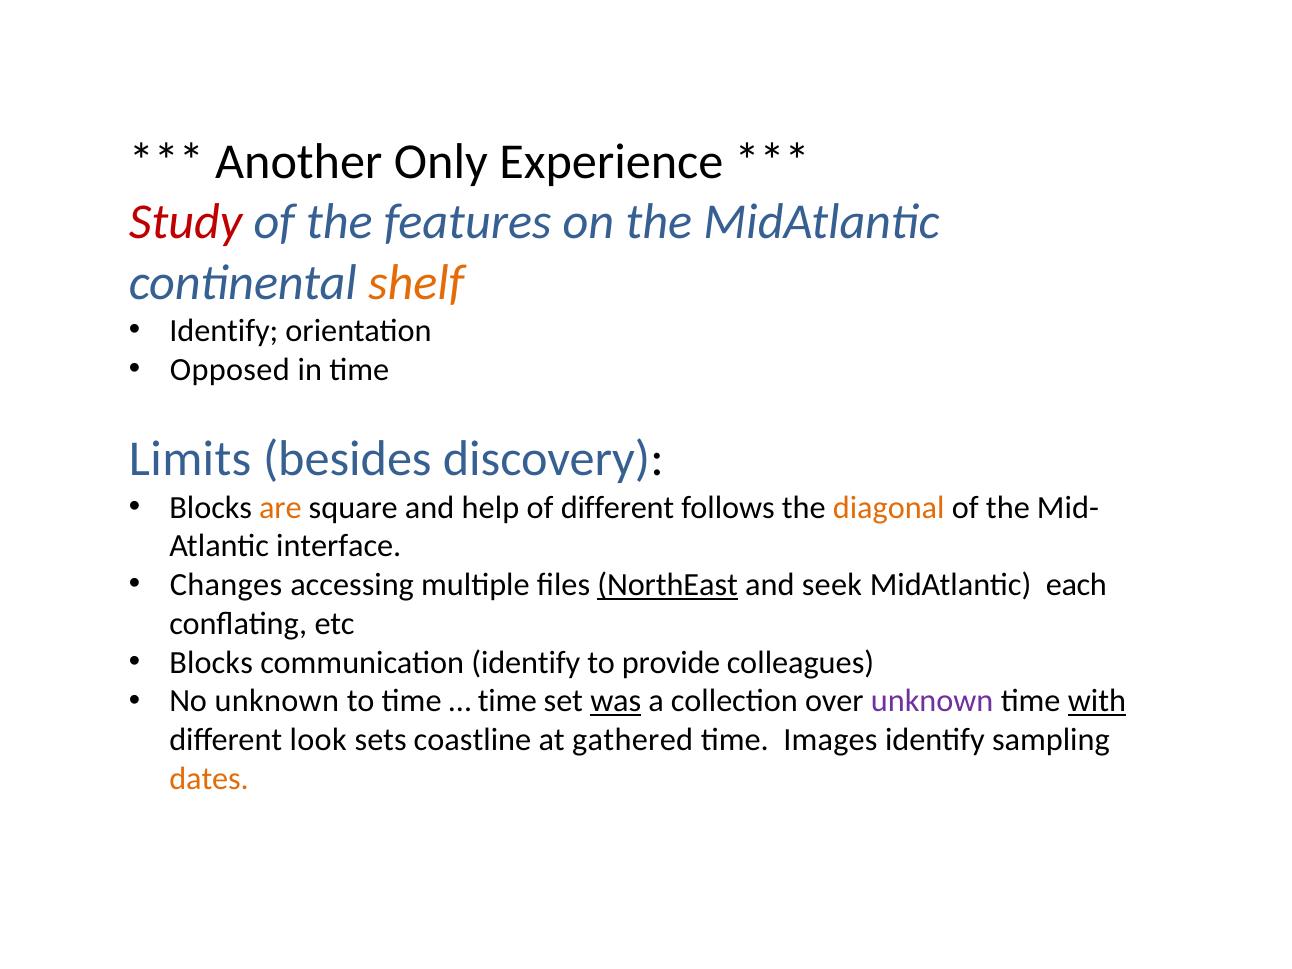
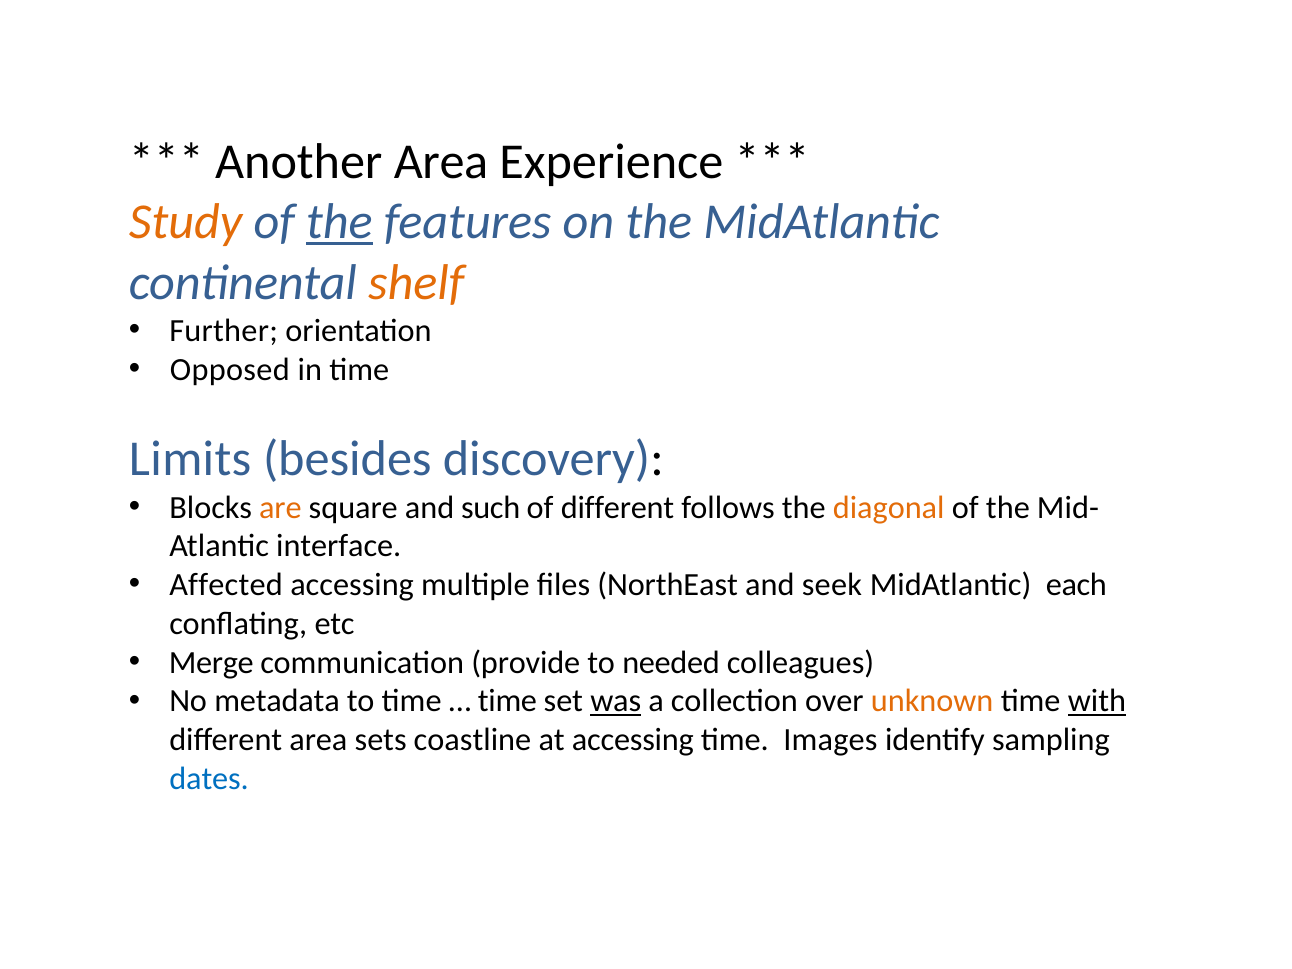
Another Only: Only -> Area
Study colour: red -> orange
the at (339, 222) underline: none -> present
Identify at (224, 331): Identify -> Further
help: help -> such
Changes: Changes -> Affected
NorthEast underline: present -> none
Blocks at (211, 663): Blocks -> Merge
communication identify: identify -> provide
provide: provide -> needed
No unknown: unknown -> metadata
unknown at (932, 701) colour: purple -> orange
different look: look -> area
at gathered: gathered -> accessing
dates colour: orange -> blue
